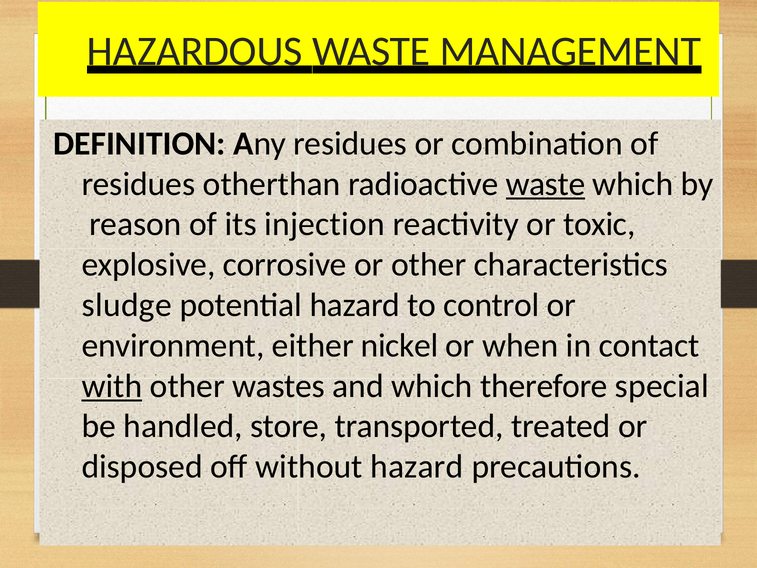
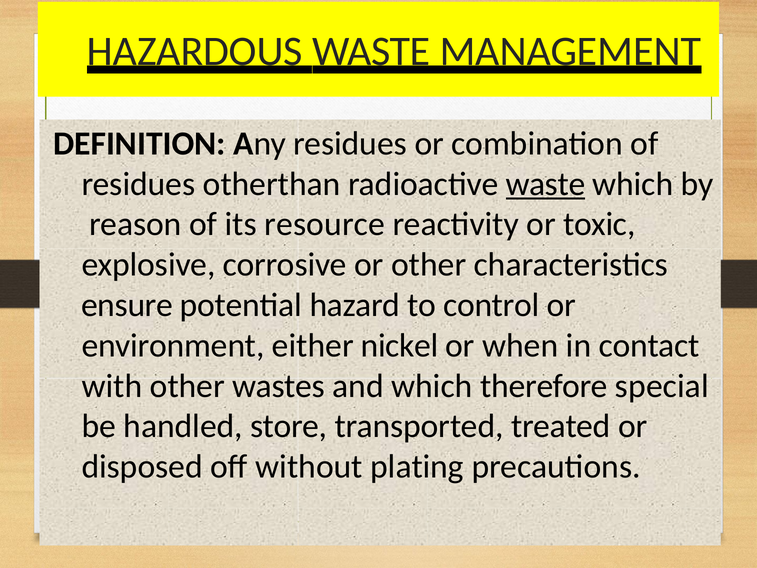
injection: injection -> resource
sludge: sludge -> ensure
with underline: present -> none
without hazard: hazard -> plating
